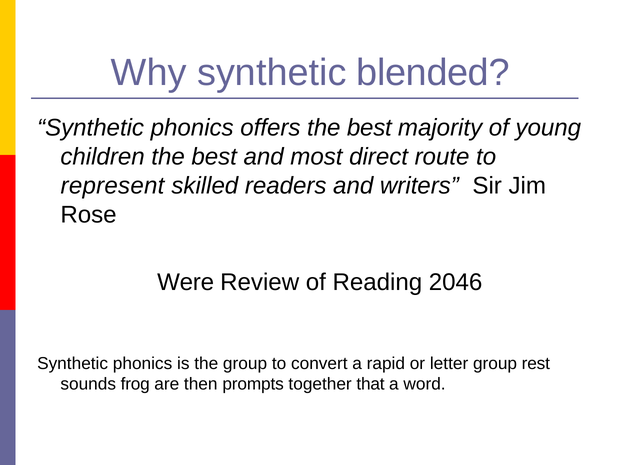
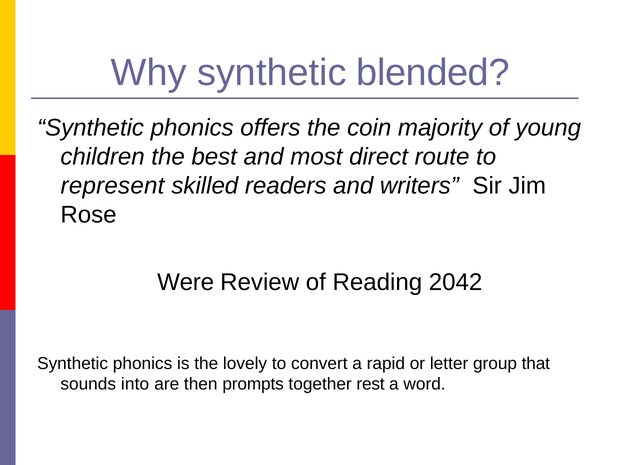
offers the best: best -> coin
2046: 2046 -> 2042
the group: group -> lovely
rest: rest -> that
frog: frog -> into
that: that -> rest
